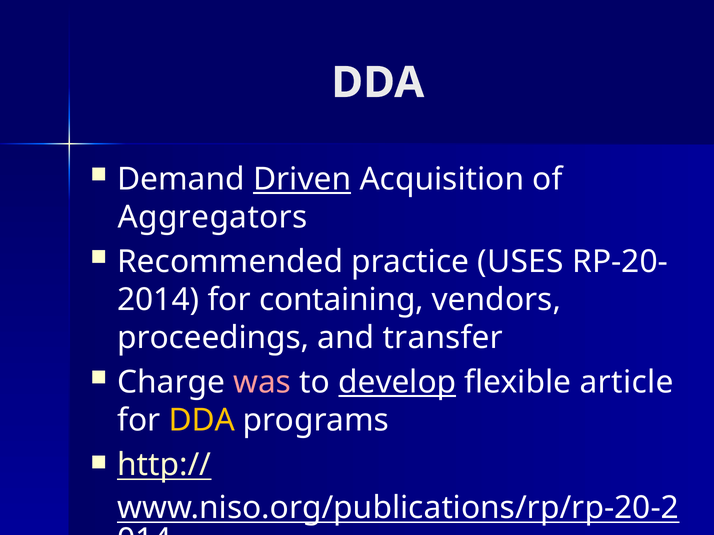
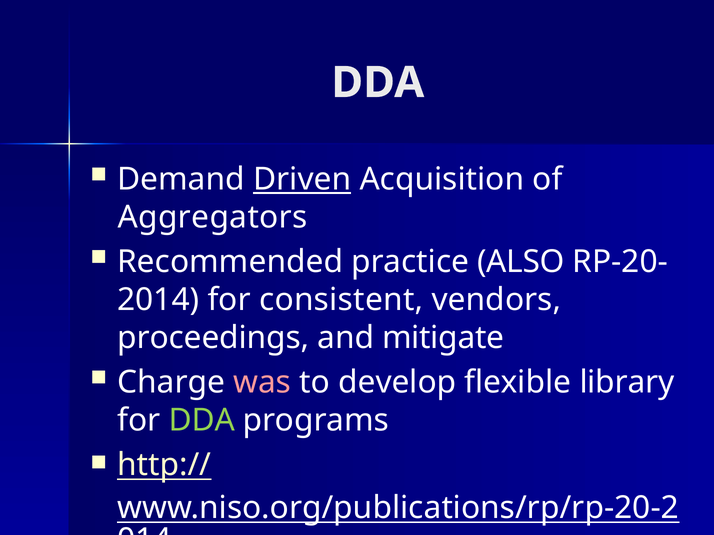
USES: USES -> ALSO
containing: containing -> consistent
transfer: transfer -> mitigate
develop underline: present -> none
article: article -> library
DDA at (202, 421) colour: yellow -> light green
